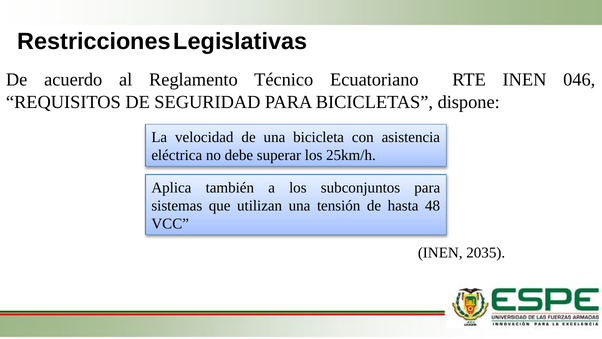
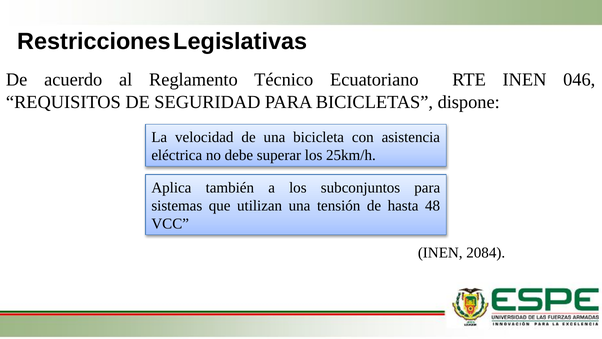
2035: 2035 -> 2084
